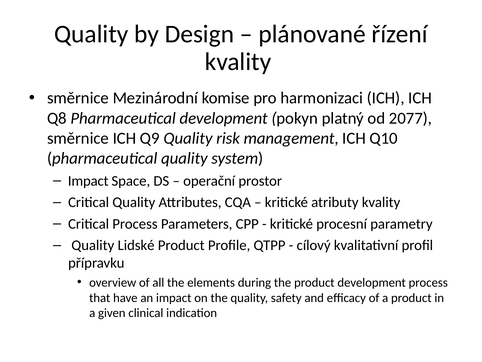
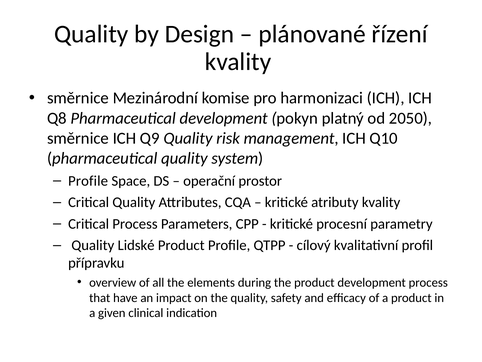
2077: 2077 -> 2050
Impact at (88, 181): Impact -> Profile
